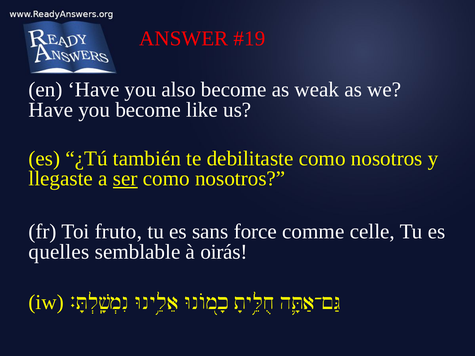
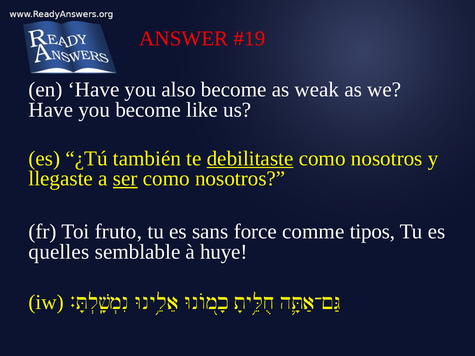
debilitaste underline: none -> present
celle: celle -> tipos
oirás: oirás -> huye
